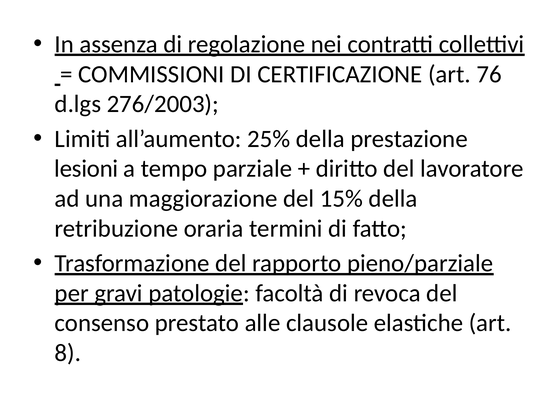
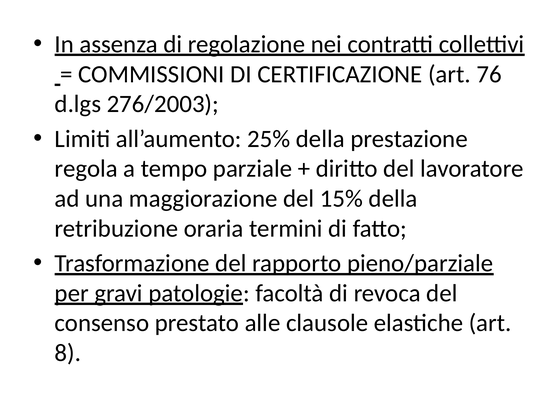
lesioni: lesioni -> regola
